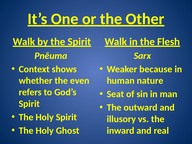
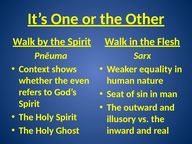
because: because -> equality
